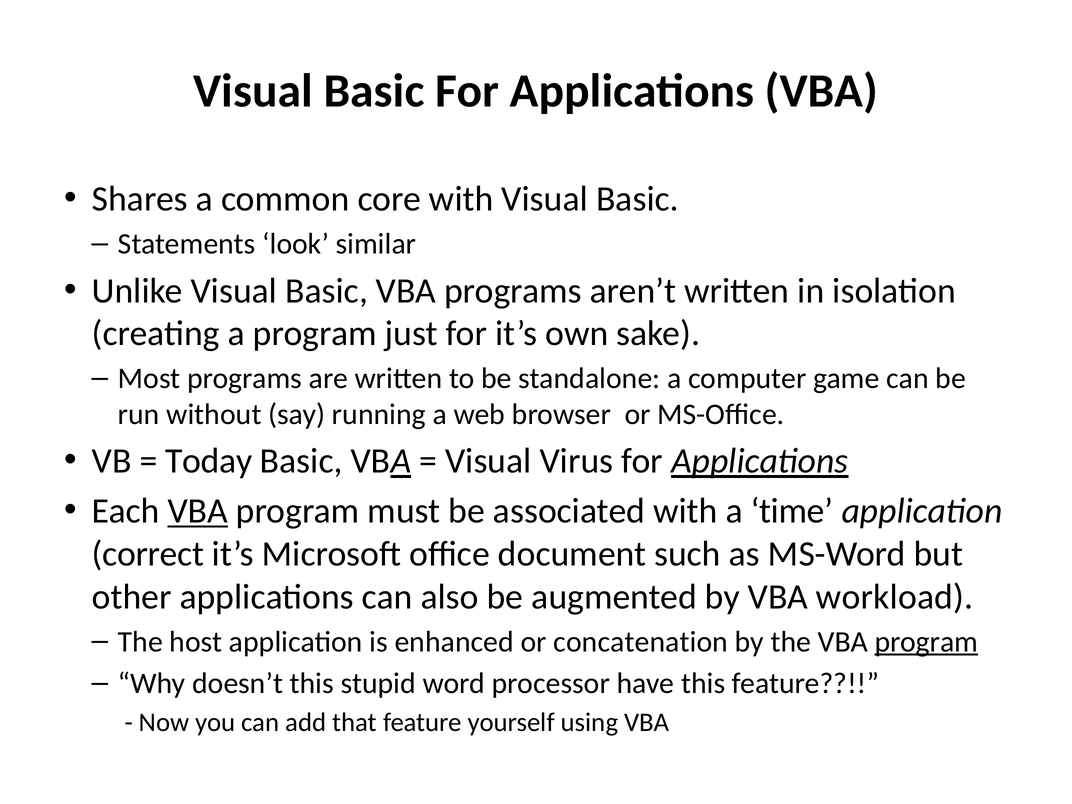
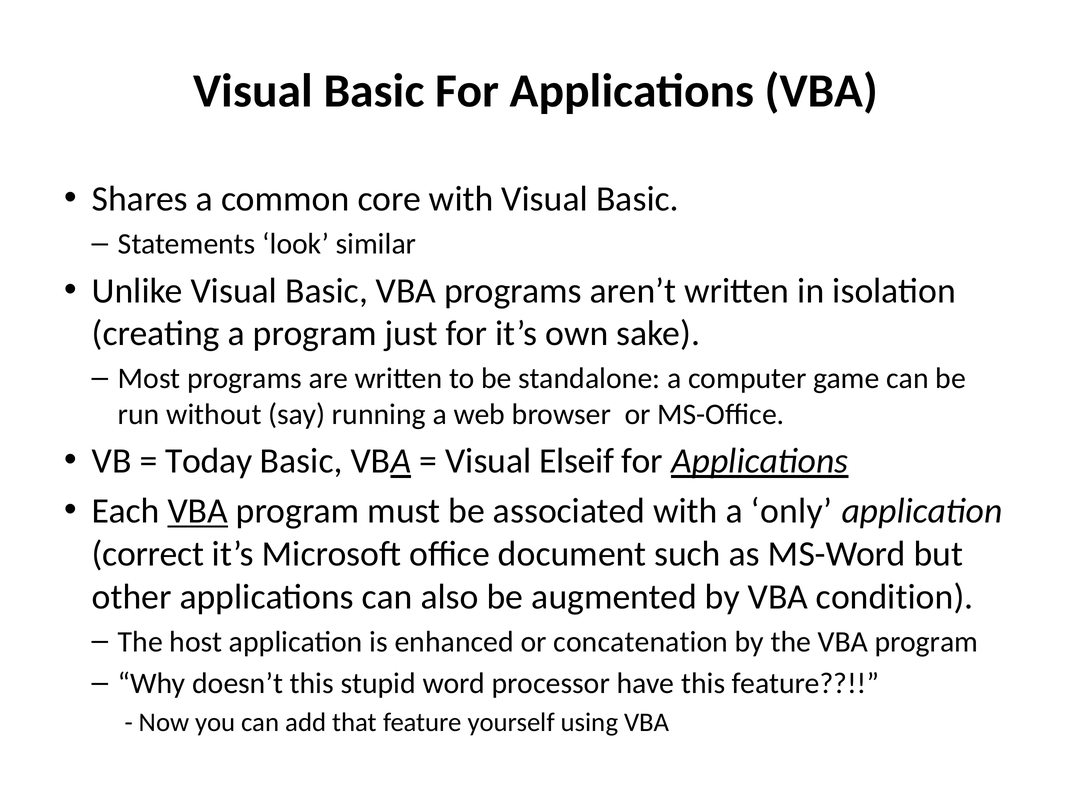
Virus: Virus -> Elseif
time: time -> only
workload: workload -> condition
program at (926, 642) underline: present -> none
